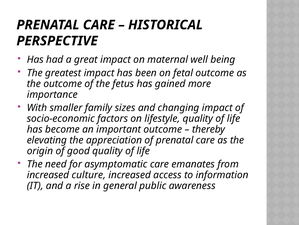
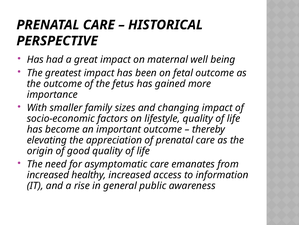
culture: culture -> healthy
